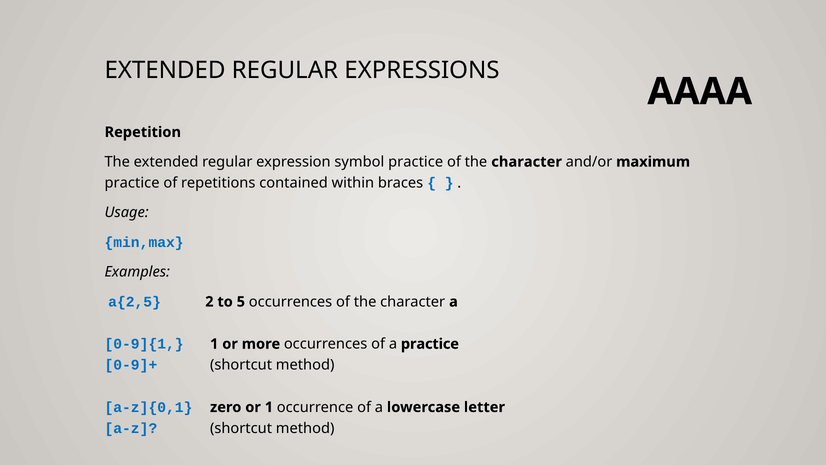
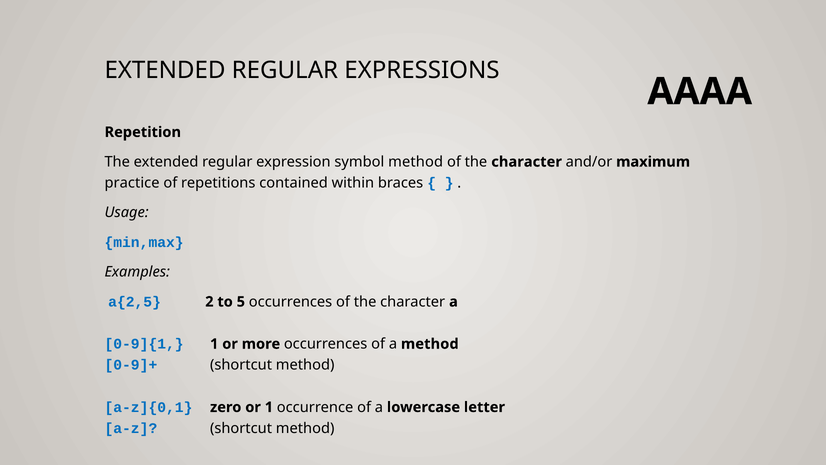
symbol practice: practice -> method
a practice: practice -> method
